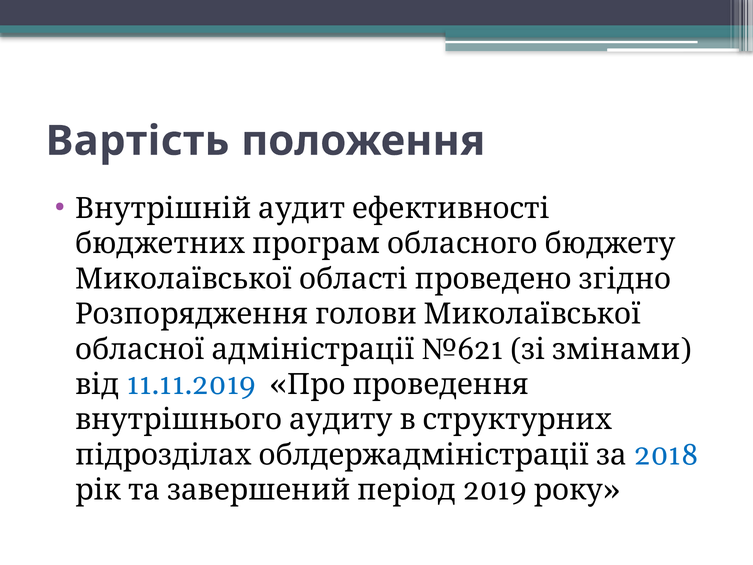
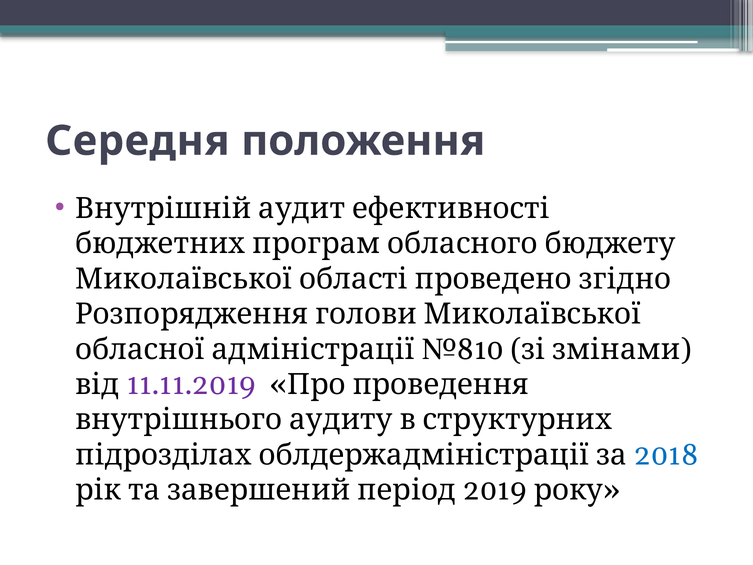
Вартість: Вартість -> Середня
№621: №621 -> №810
11.11.2019 colour: blue -> purple
